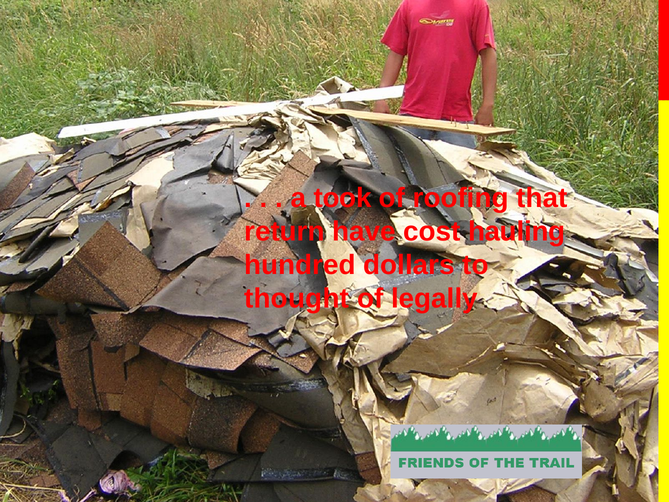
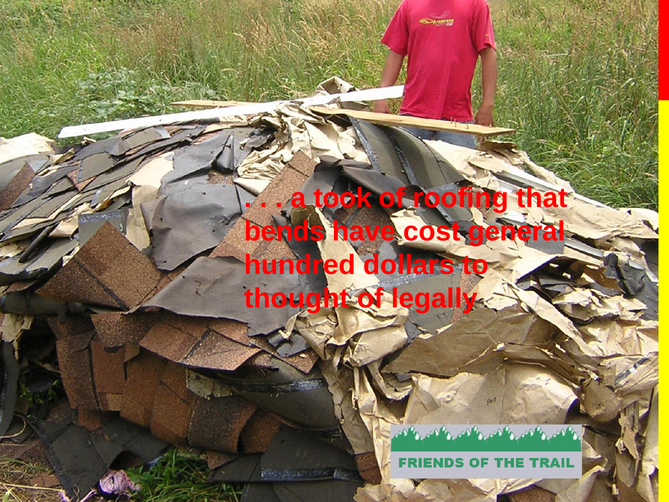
return: return -> bends
hauling: hauling -> general
